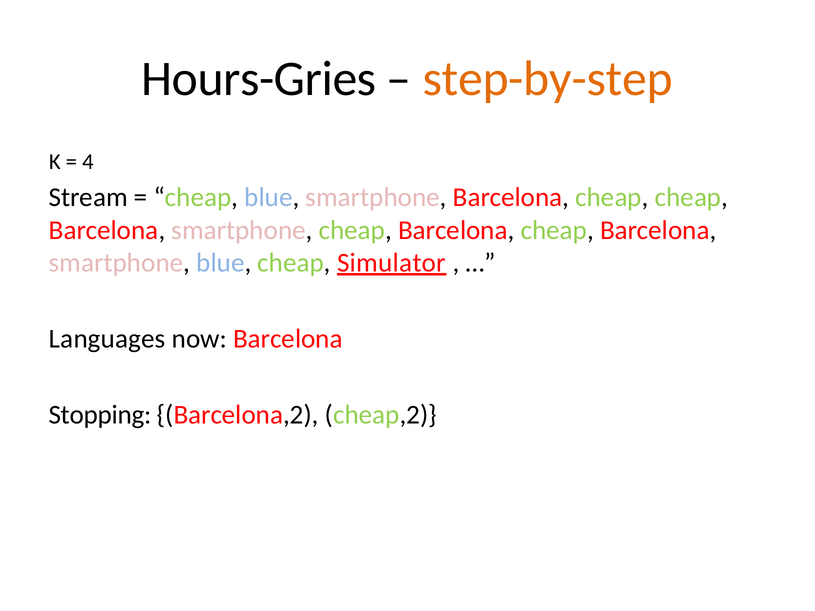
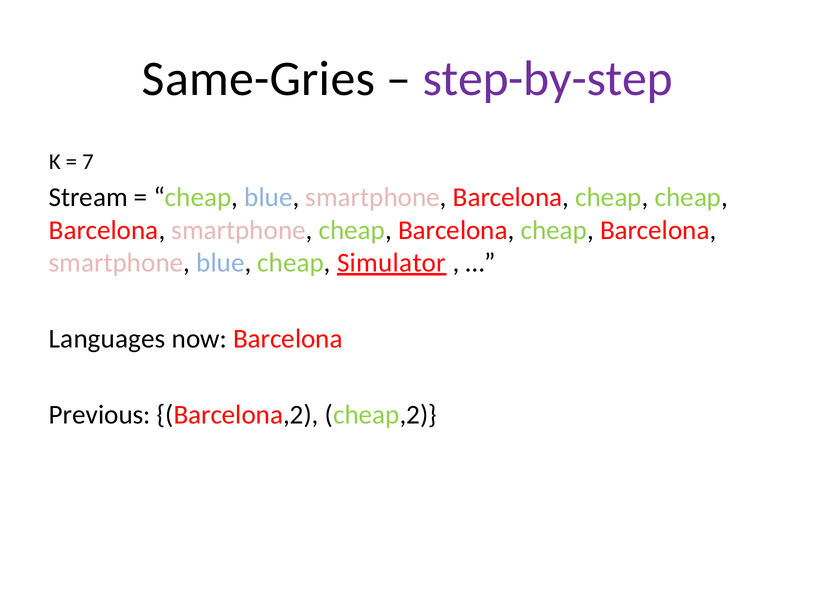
Hours-Gries: Hours-Gries -> Same-Gries
step-by-step colour: orange -> purple
4: 4 -> 7
Stopping: Stopping -> Previous
